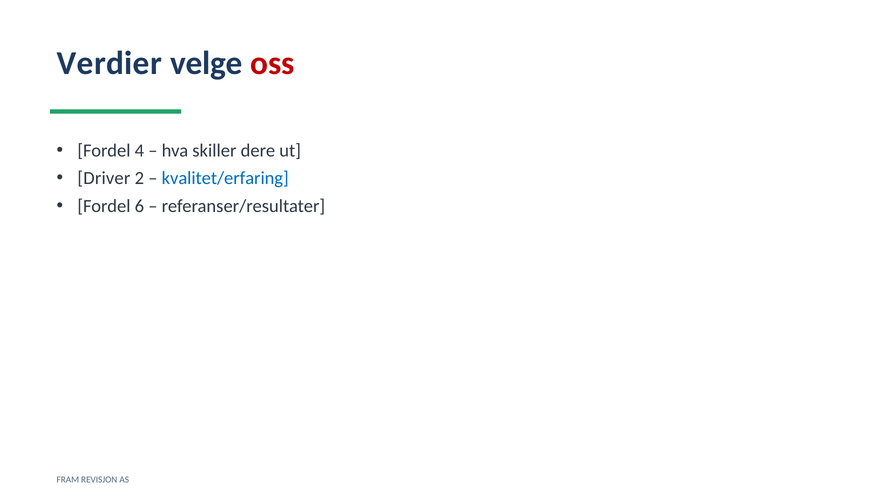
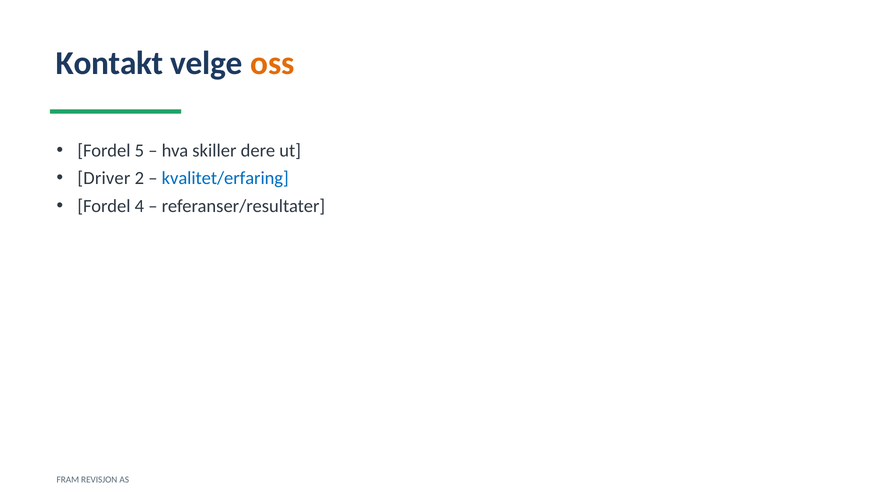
Verdier: Verdier -> Kontakt
oss colour: red -> orange
4: 4 -> 5
6: 6 -> 4
